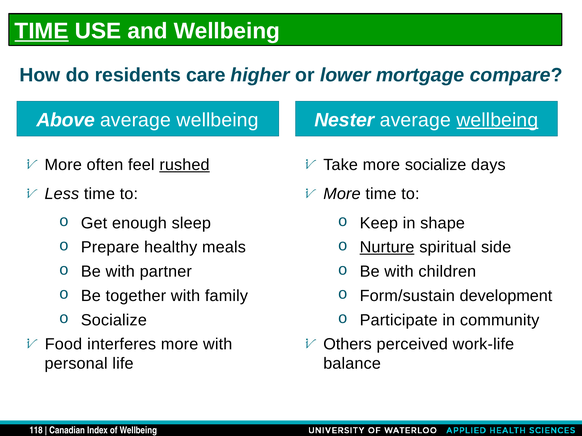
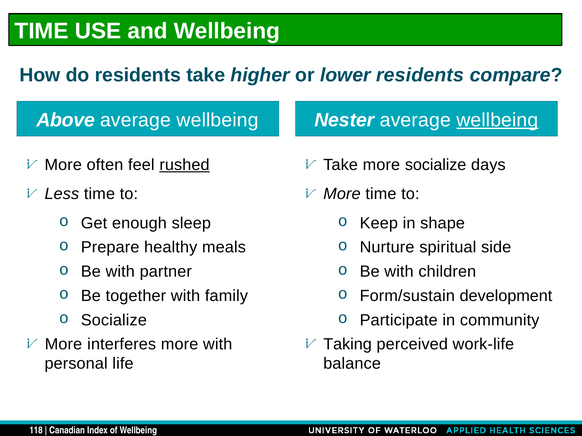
TIME at (42, 31) underline: present -> none
residents care: care -> take
lower mortgage: mortgage -> residents
Nurture underline: present -> none
Food at (63, 345): Food -> More
Others: Others -> Taking
